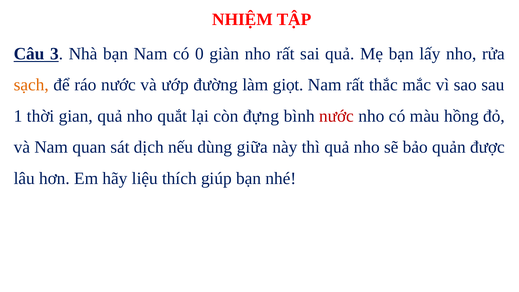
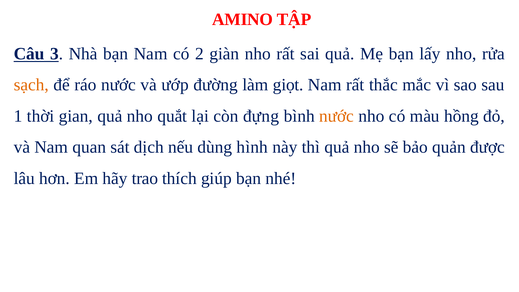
NHIỆM: NHIỆM -> AMINO
0: 0 -> 2
nước at (337, 116) colour: red -> orange
giữa: giữa -> hình
liệu: liệu -> trao
